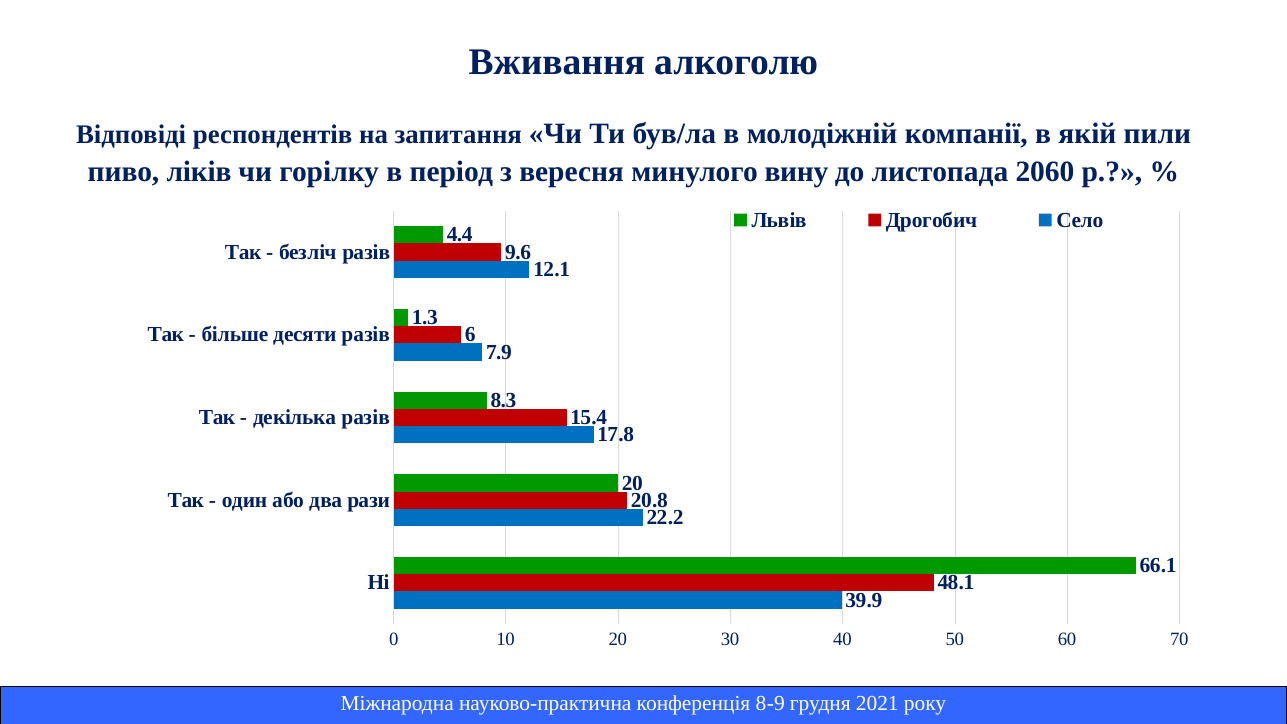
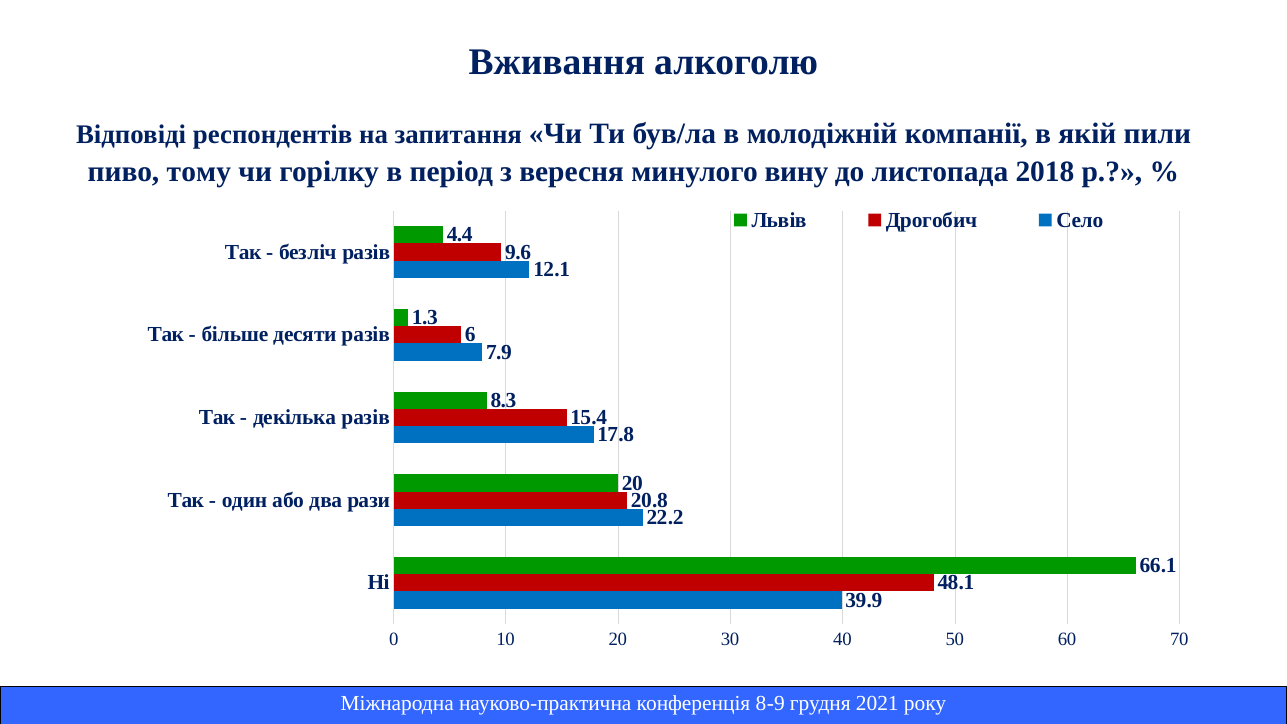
ліків: ліків -> тому
2060: 2060 -> 2018
